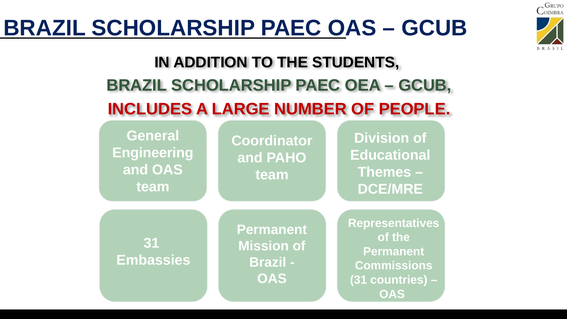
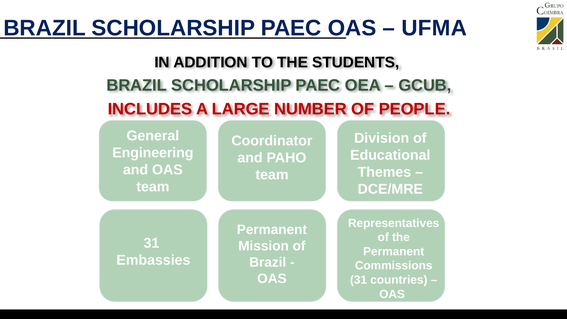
GCUB at (434, 28): GCUB -> UFMA
